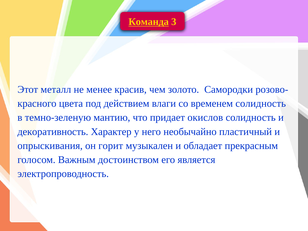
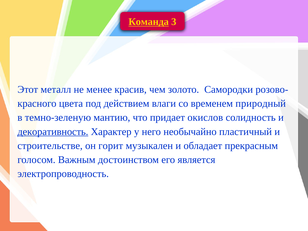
временем солидность: солидность -> природный
декоративность underline: none -> present
опрыскивания: опрыскивания -> строительстве
